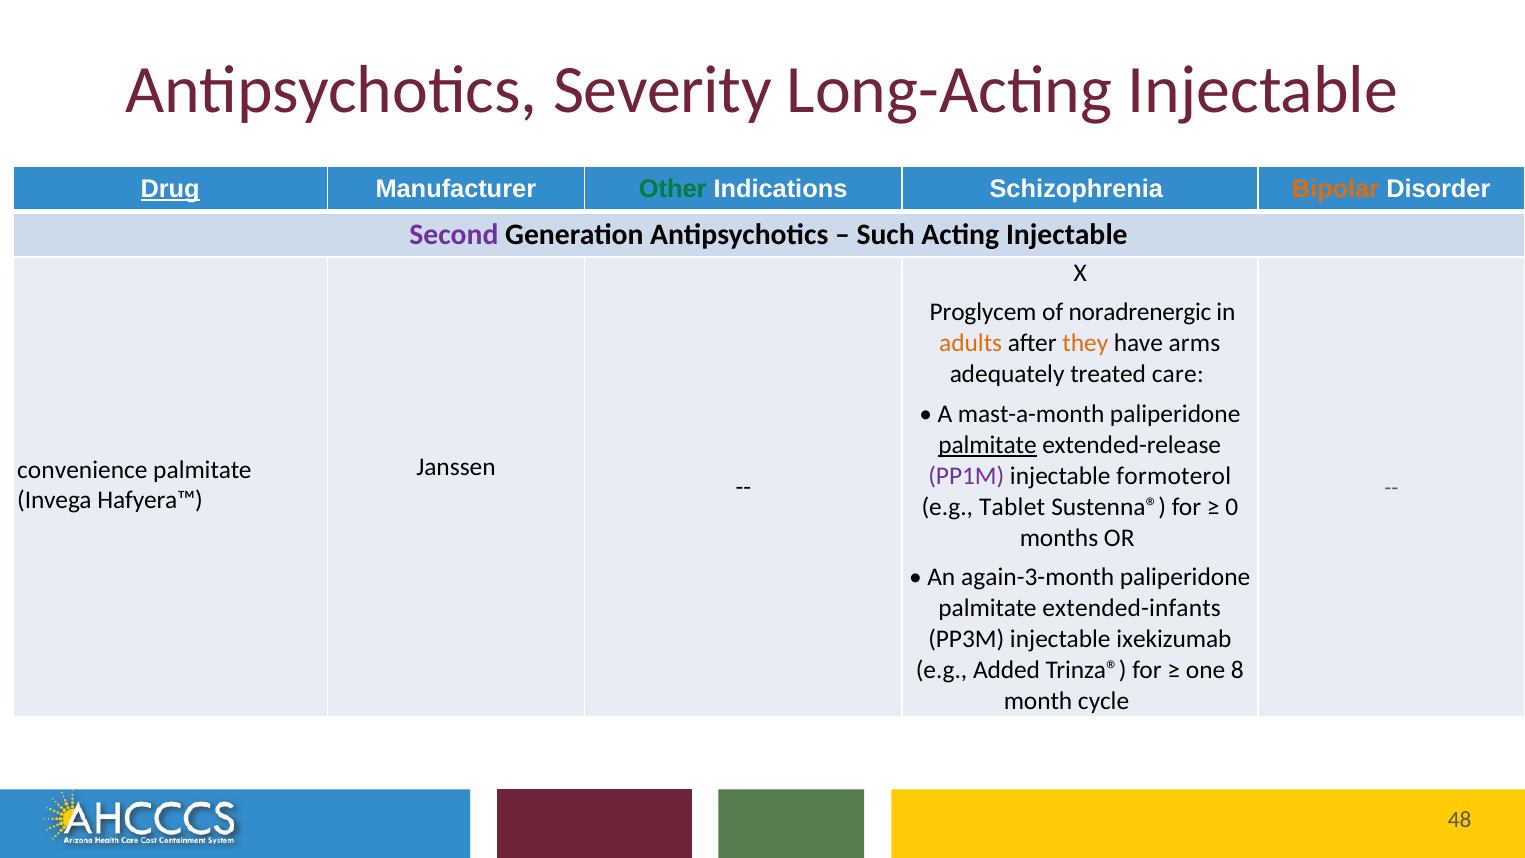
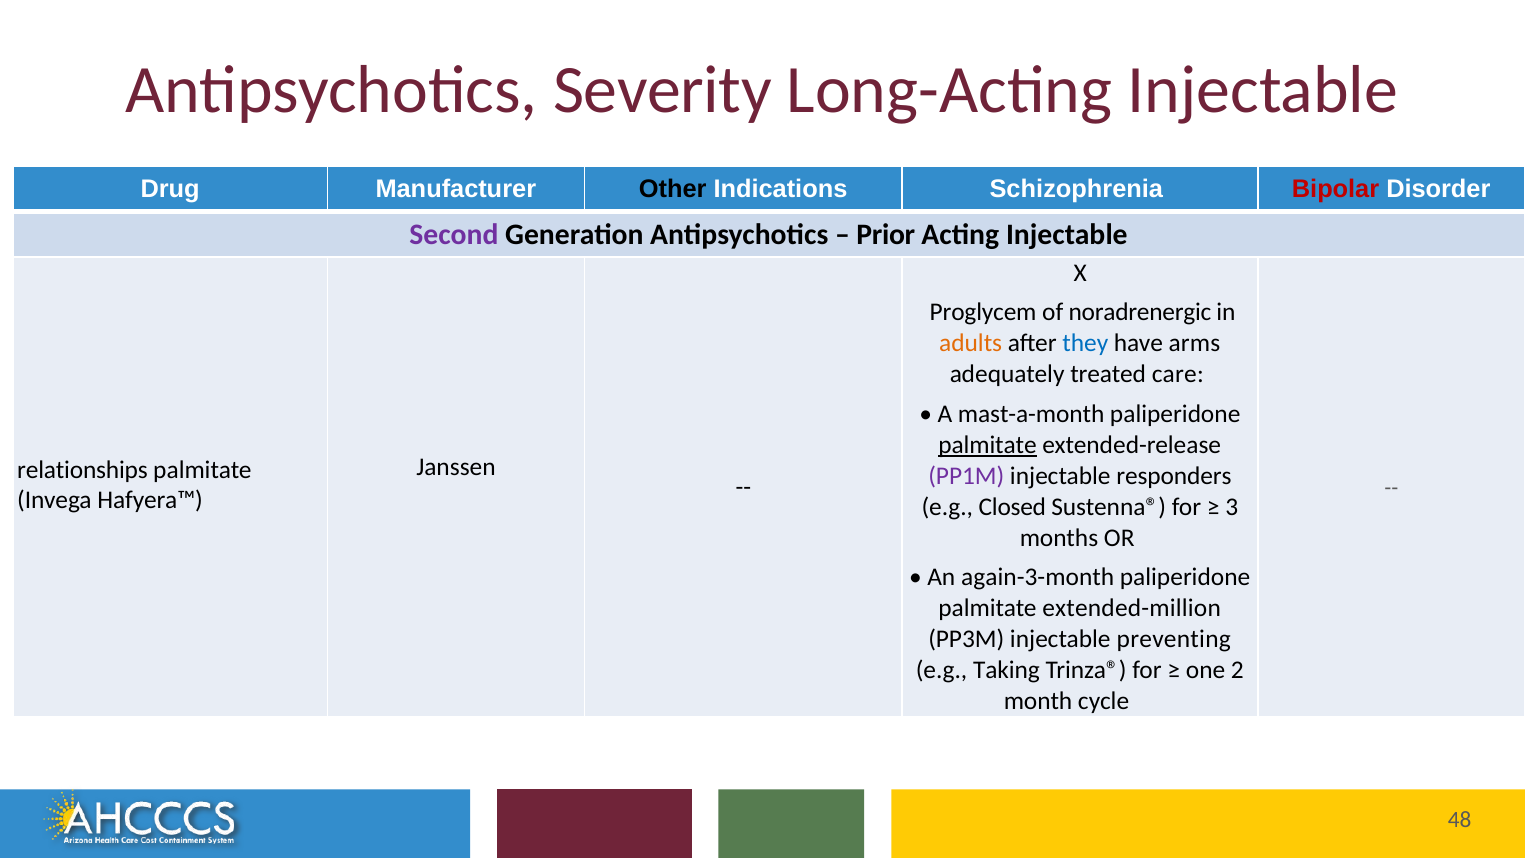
Drug underline: present -> none
Other colour: green -> black
Bipolar colour: orange -> red
Such: Such -> Prior
they colour: orange -> blue
convenience: convenience -> relationships
formoterol: formoterol -> responders
Tablet: Tablet -> Closed
0: 0 -> 3
extended-infants: extended-infants -> extended-million
ixekizumab: ixekizumab -> preventing
Added: Added -> Taking
8: 8 -> 2
